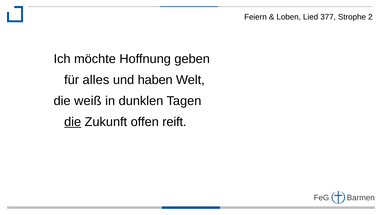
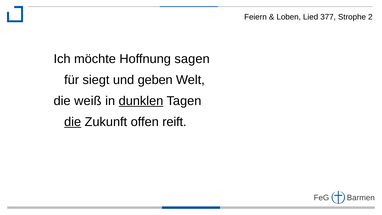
geben: geben -> sagen
alles: alles -> siegt
haben: haben -> geben
dunklen underline: none -> present
